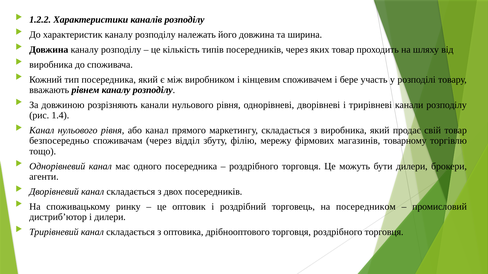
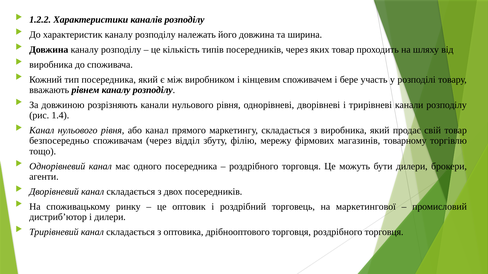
посередником: посередником -> маркетингової
